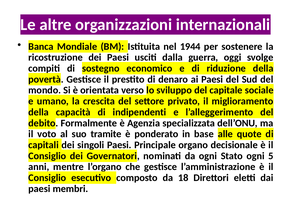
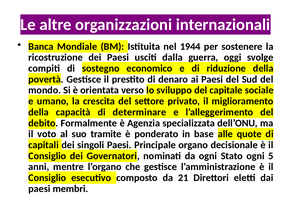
indipendenti: indipendenti -> determinare
18: 18 -> 21
